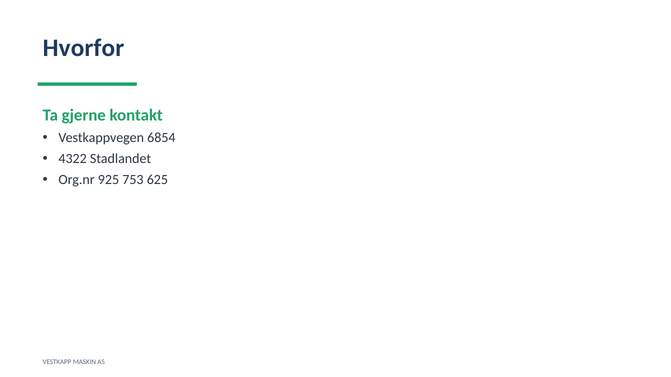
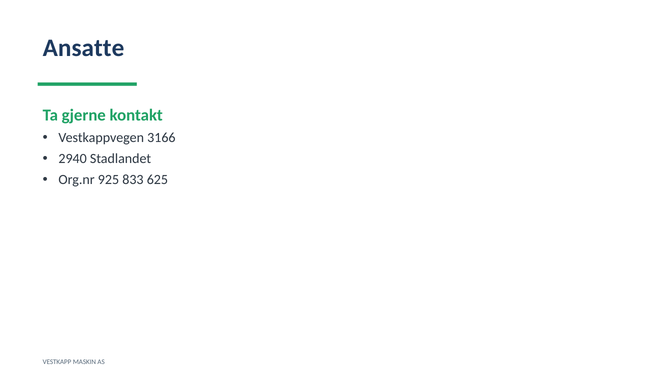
Hvorfor: Hvorfor -> Ansatte
6854: 6854 -> 3166
4322: 4322 -> 2940
753: 753 -> 833
